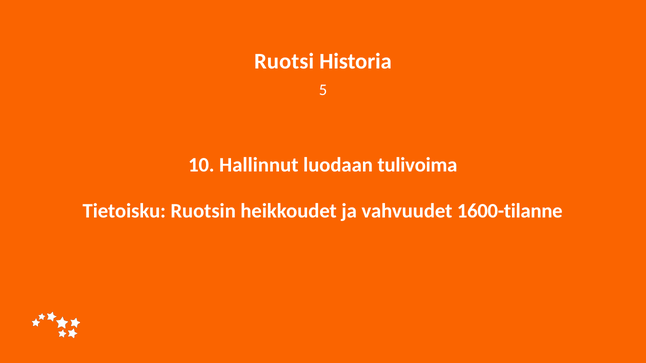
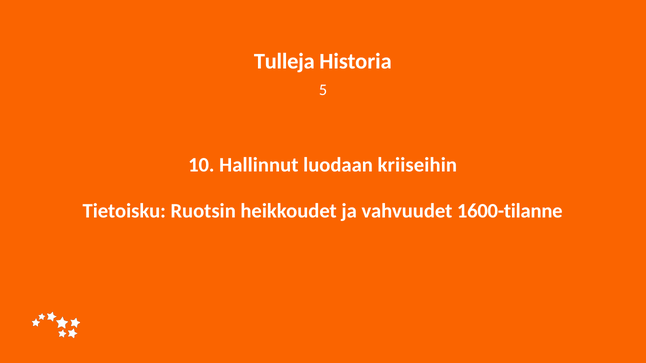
Ruotsi: Ruotsi -> Tulleja
tulivoima: tulivoima -> kriiseihin
